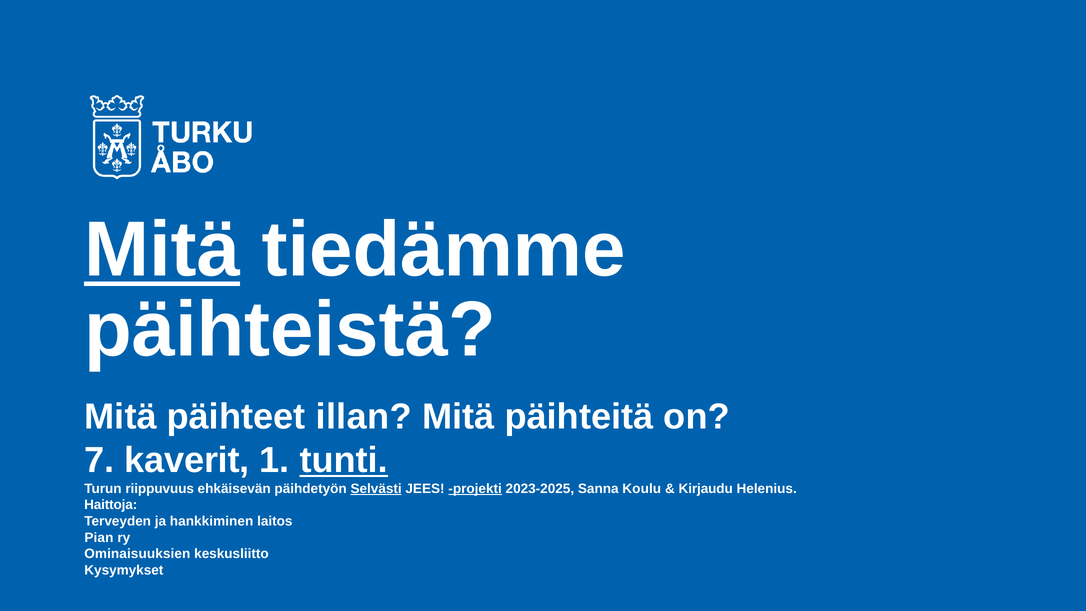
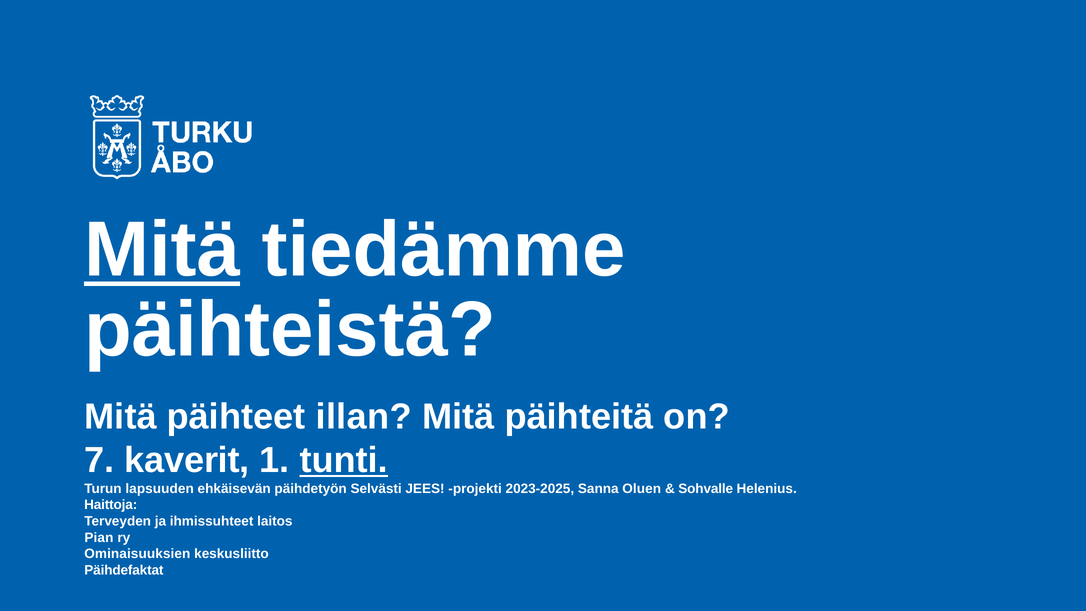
riippuvuus: riippuvuus -> lapsuuden
Selvästi underline: present -> none
projekti underline: present -> none
Koulu: Koulu -> Oluen
Kirjaudu: Kirjaudu -> Sohvalle
hankkiminen: hankkiminen -> ihmissuhteet
Kysymykset: Kysymykset -> Päihdefaktat
